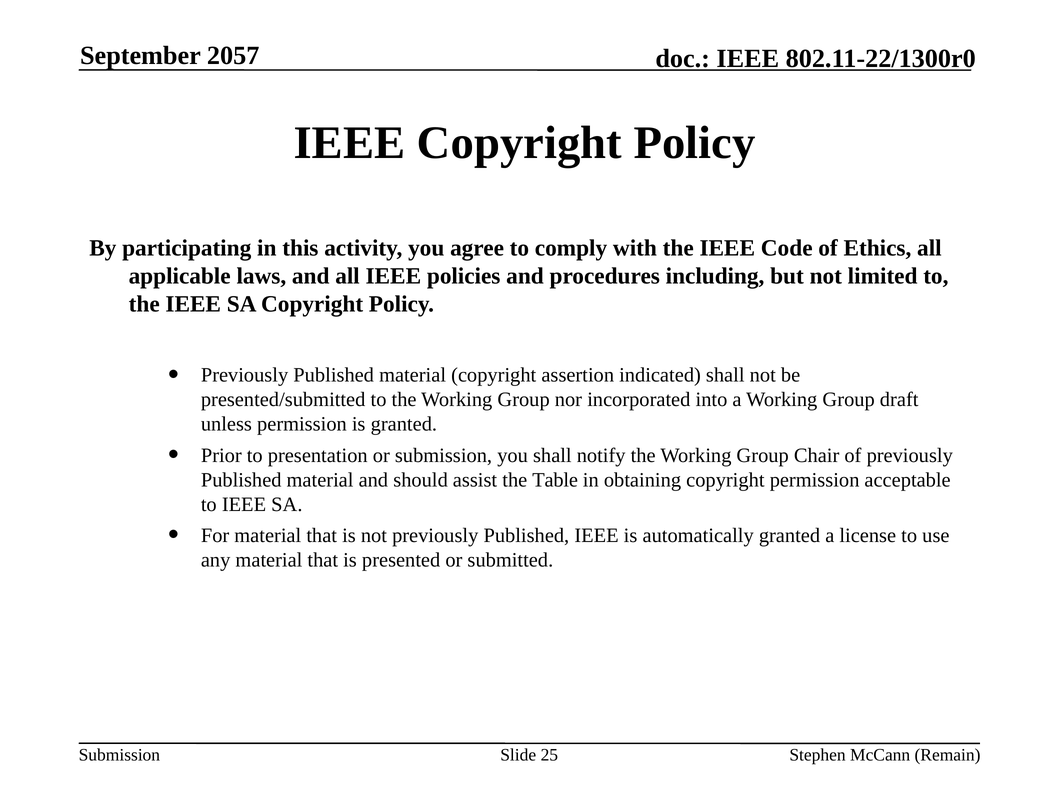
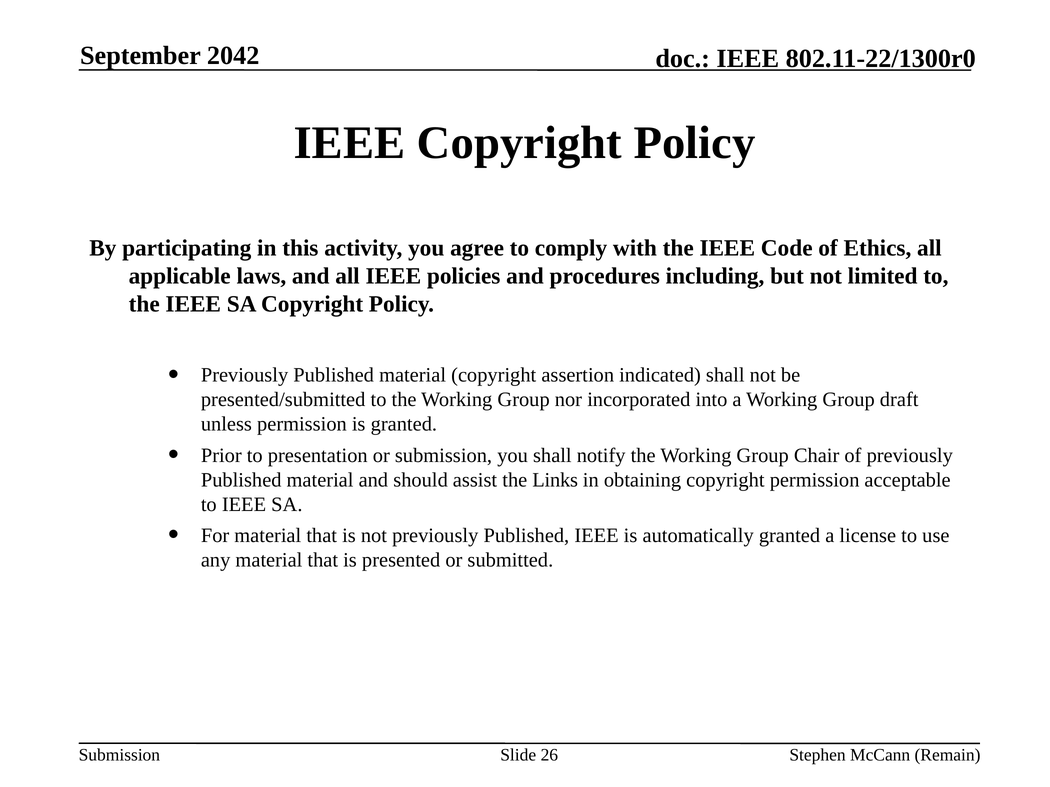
2057: 2057 -> 2042
Table: Table -> Links
25: 25 -> 26
